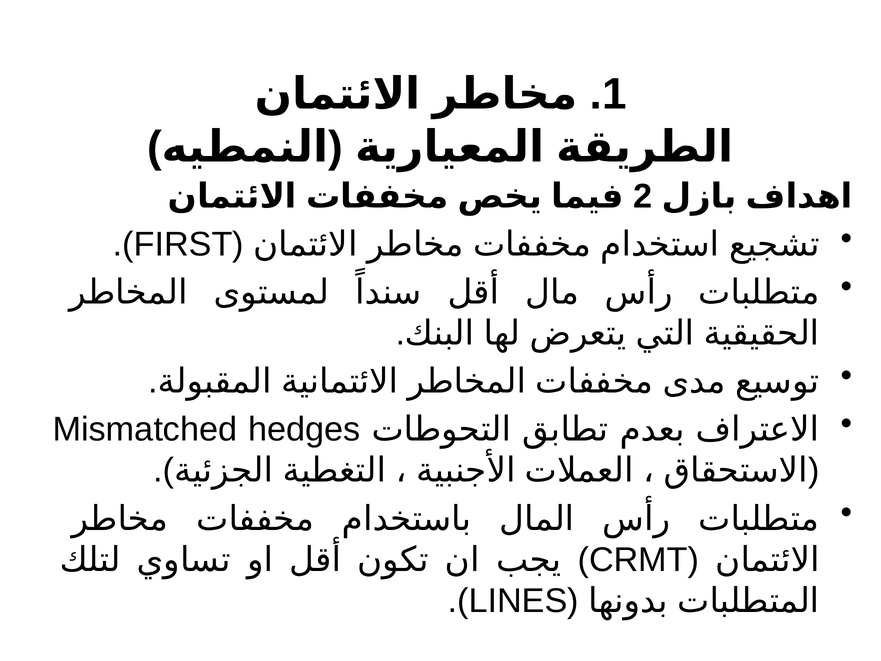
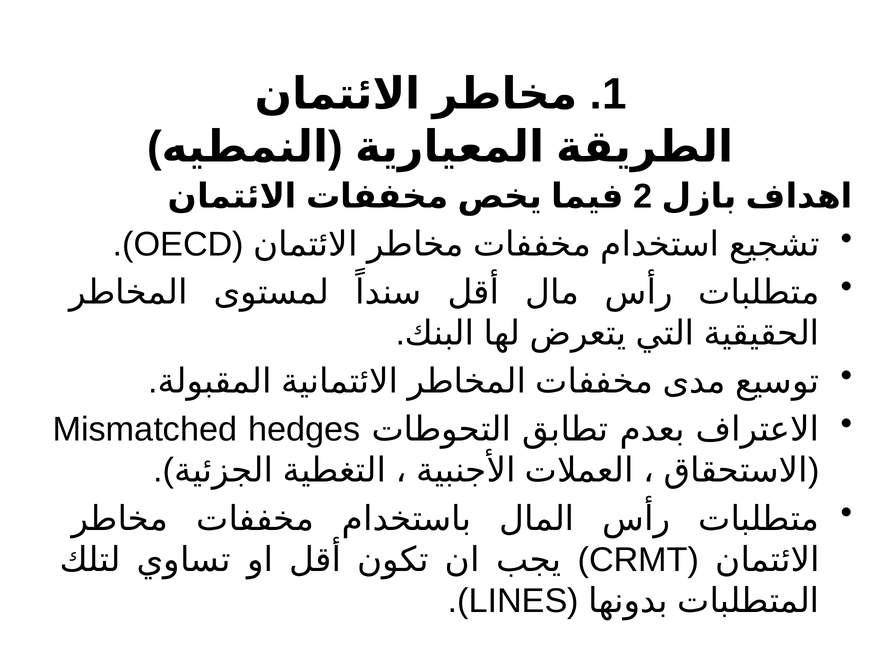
FIRST: FIRST -> OECD
